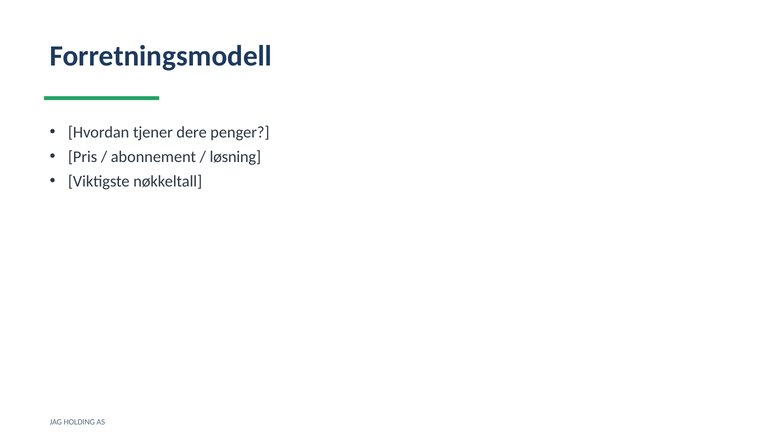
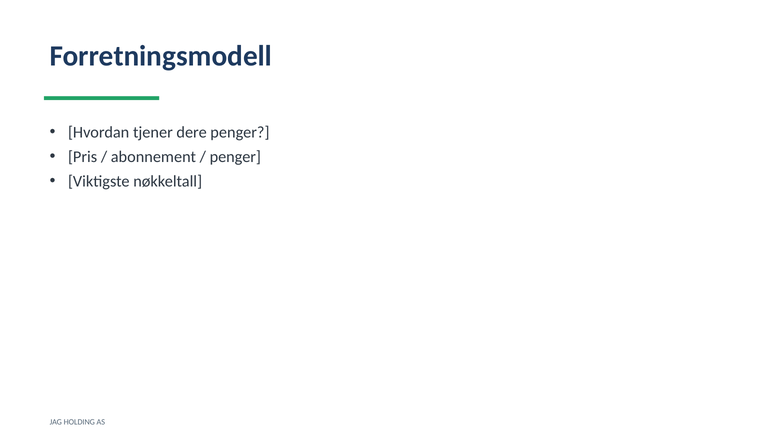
løsning at (235, 157): løsning -> penger
